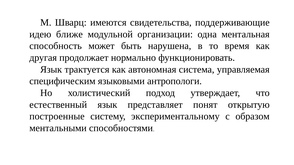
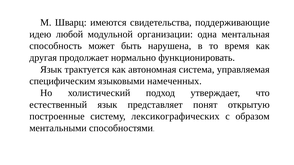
ближе: ближе -> любой
антропологи: антропологи -> намеченных
экспериментальному: экспериментальному -> лексикографических
